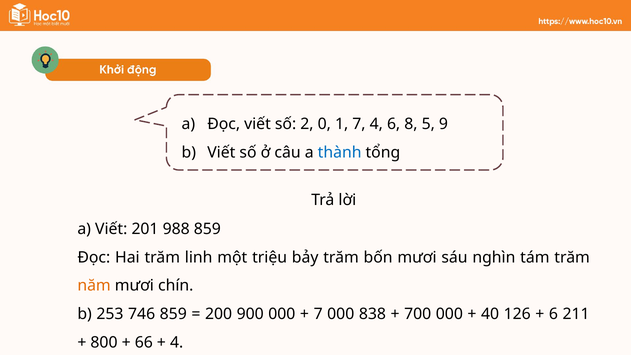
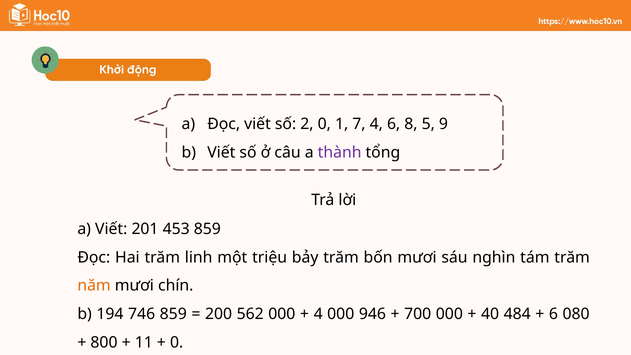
thành colour: blue -> purple
988: 988 -> 453
253: 253 -> 194
900: 900 -> 562
7 at (318, 314): 7 -> 4
838: 838 -> 946
126: 126 -> 484
211: 211 -> 080
66: 66 -> 11
4 at (177, 343): 4 -> 0
